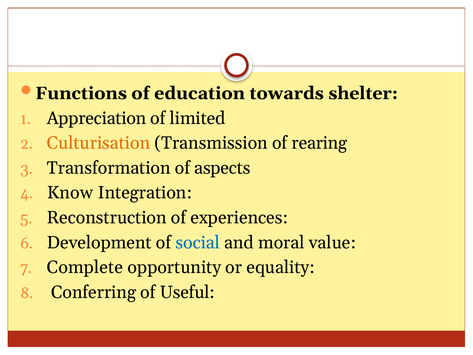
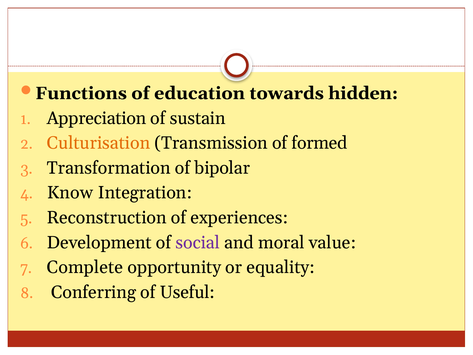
shelter: shelter -> hidden
limited: limited -> sustain
rearing: rearing -> formed
aspects: aspects -> bipolar
social colour: blue -> purple
